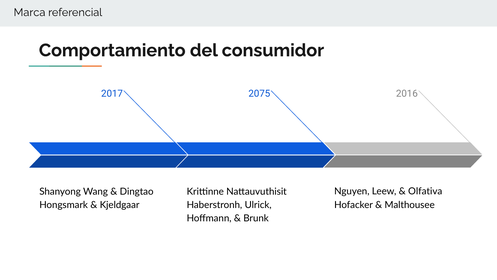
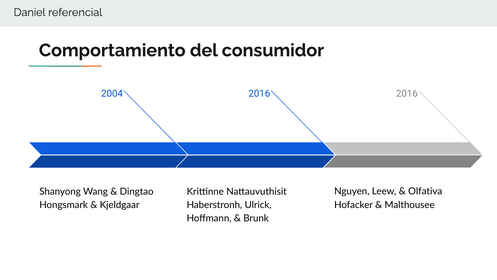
Marca: Marca -> Daniel
2017: 2017 -> 2004
2075 at (259, 93): 2075 -> 2016
